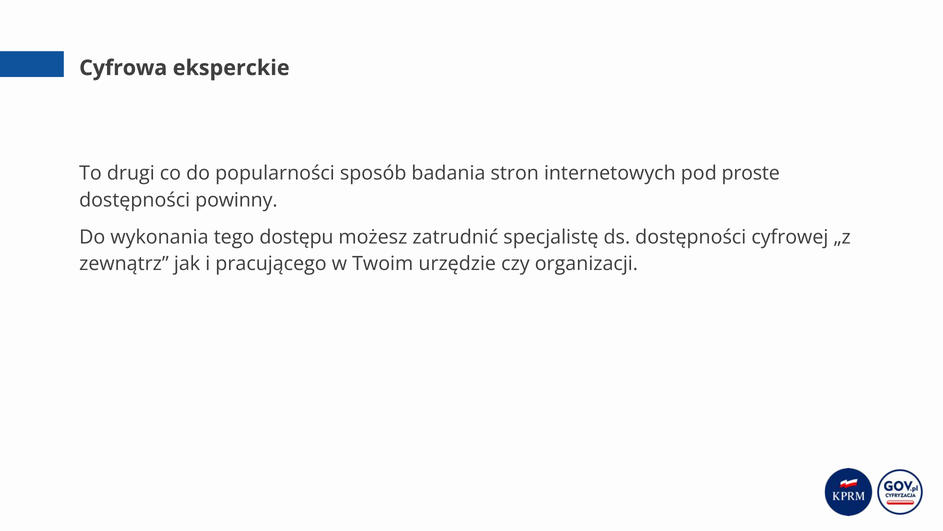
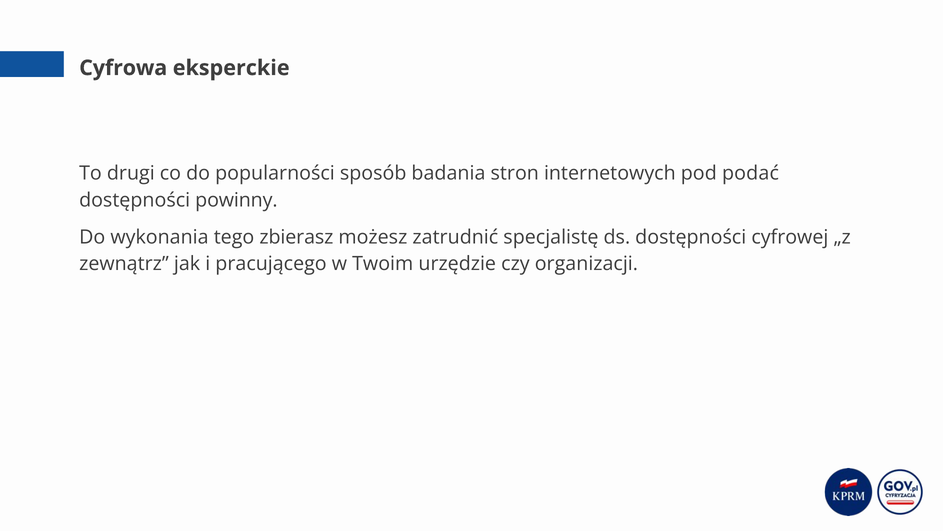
proste: proste -> podać
dostępu: dostępu -> zbierasz
